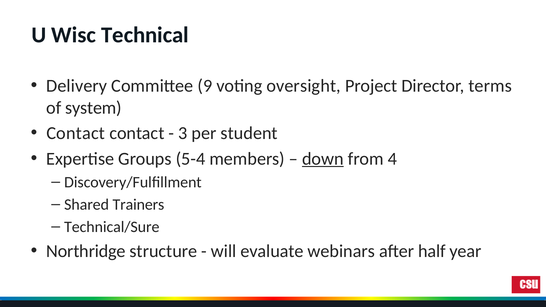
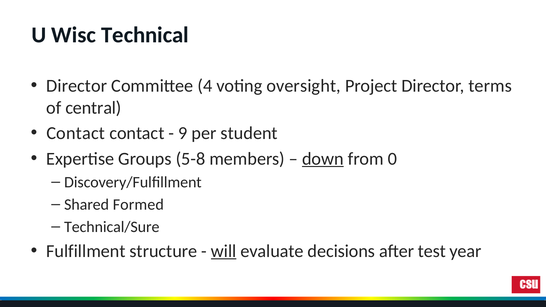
Delivery at (77, 86): Delivery -> Director
9: 9 -> 4
system: system -> central
3: 3 -> 9
5-4: 5-4 -> 5-8
4: 4 -> 0
Trainers: Trainers -> Formed
Northridge: Northridge -> Fulfillment
will underline: none -> present
webinars: webinars -> decisions
half: half -> test
